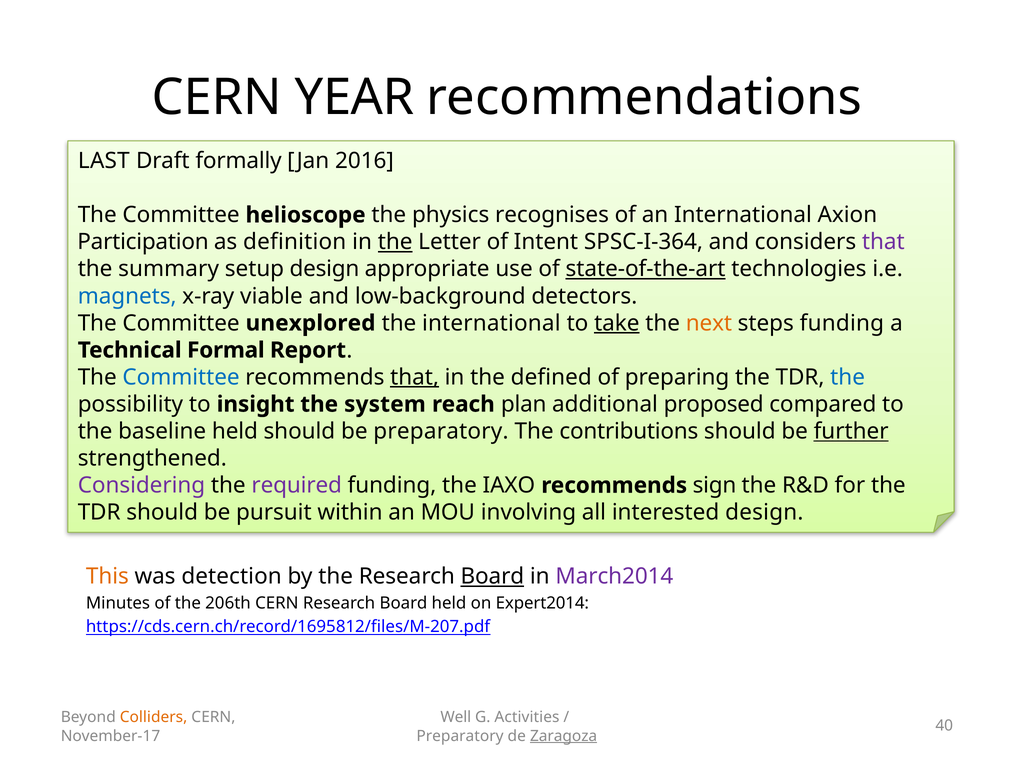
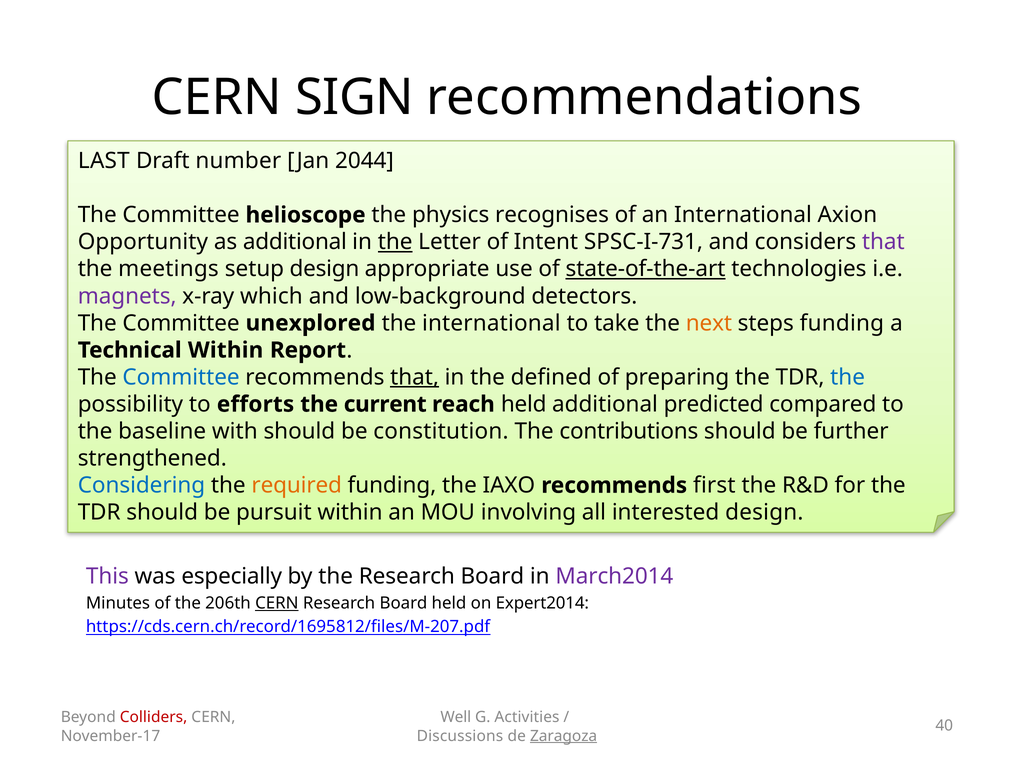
YEAR: YEAR -> SIGN
formally: formally -> number
2016: 2016 -> 2044
Participation: Participation -> Opportunity
as definition: definition -> additional
SPSC-I-364: SPSC-I-364 -> SPSC-I-731
summary: summary -> meetings
magnets colour: blue -> purple
viable: viable -> which
take underline: present -> none
Technical Formal: Formal -> Within
insight: insight -> efforts
system: system -> current
reach plan: plan -> held
proposed: proposed -> predicted
baseline held: held -> with
be preparatory: preparatory -> constitution
further underline: present -> none
Considering colour: purple -> blue
required colour: purple -> orange
sign: sign -> first
This colour: orange -> purple
detection: detection -> especially
Board at (492, 576) underline: present -> none
CERN at (277, 603) underline: none -> present
Colliders colour: orange -> red
Preparatory at (460, 735): Preparatory -> Discussions
